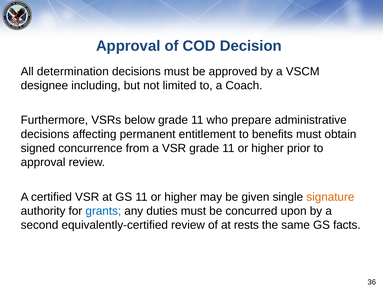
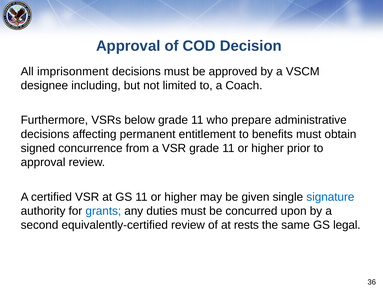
determination: determination -> imprisonment
signature colour: orange -> blue
facts: facts -> legal
